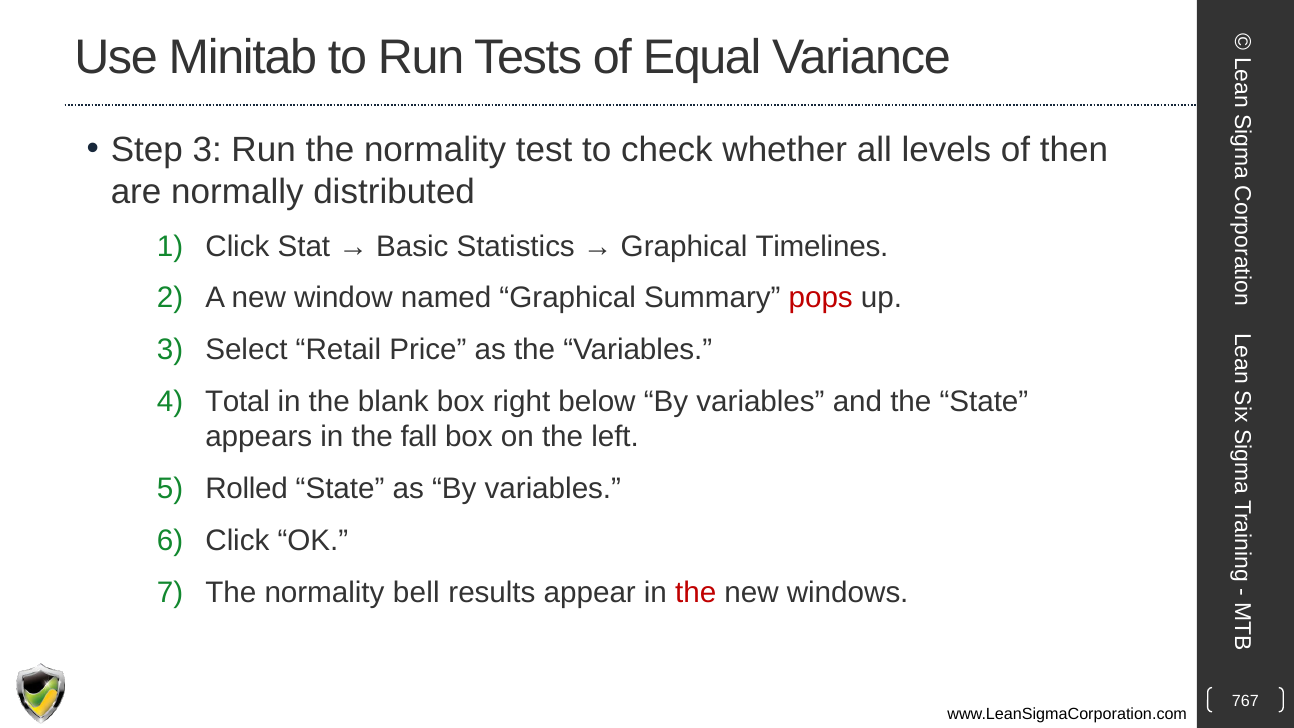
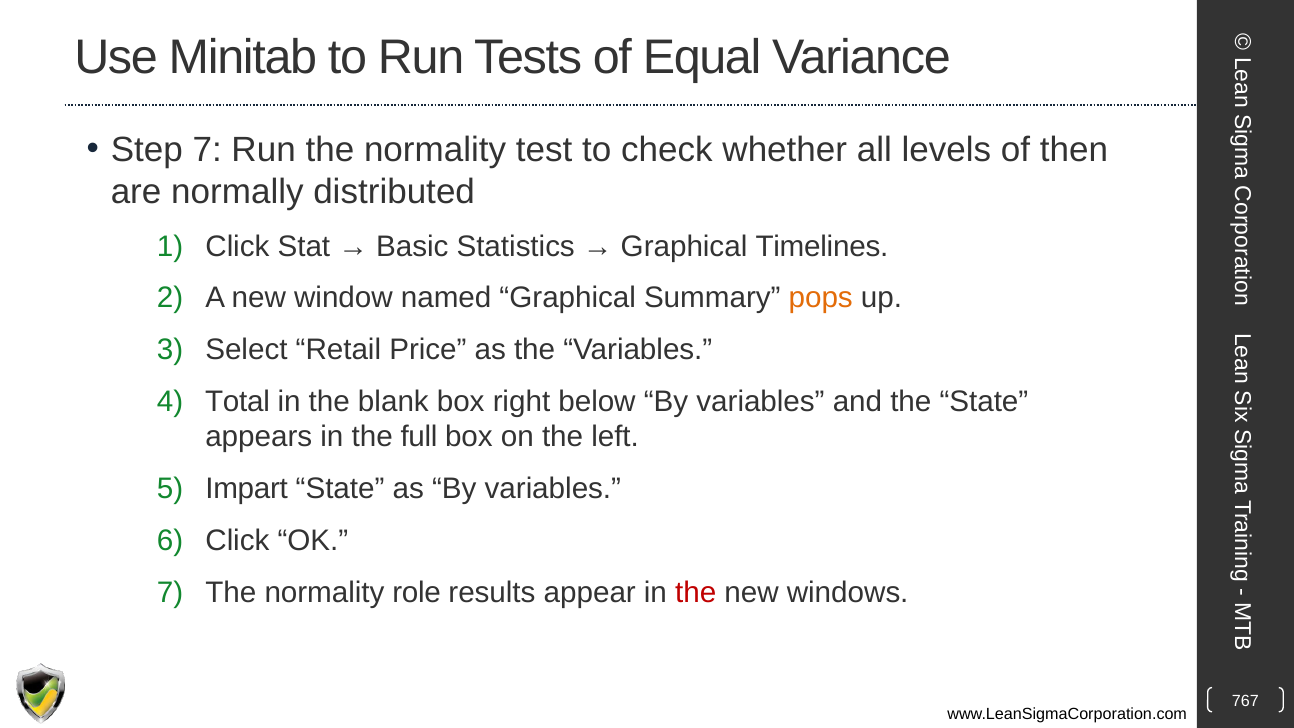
Step 3: 3 -> 7
pops colour: red -> orange
fall: fall -> full
Rolled: Rolled -> Impart
bell: bell -> role
